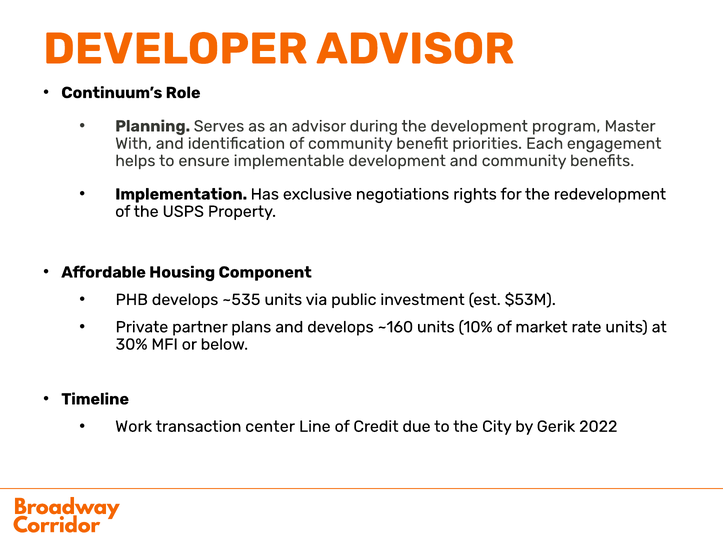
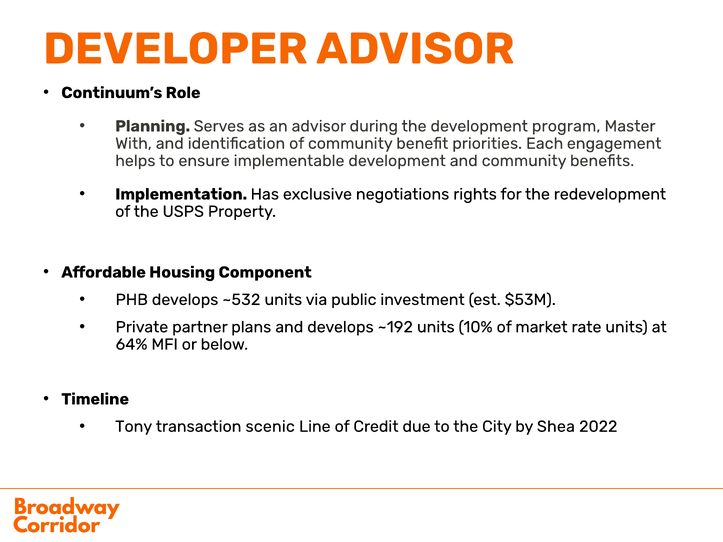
~535: ~535 -> ~532
~160: ~160 -> ~192
30%: 30% -> 64%
Work: Work -> Tony
center: center -> scenic
Gerik: Gerik -> Shea
